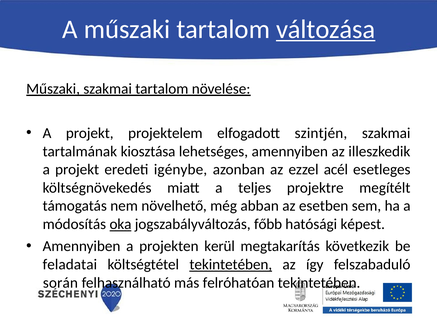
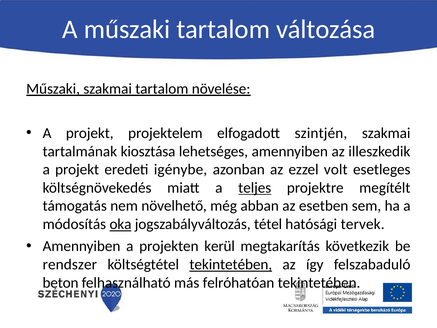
változása underline: present -> none
acél: acél -> volt
teljes underline: none -> present
főbb: főbb -> tétel
képest: képest -> tervek
feladatai: feladatai -> rendszer
során: során -> beton
